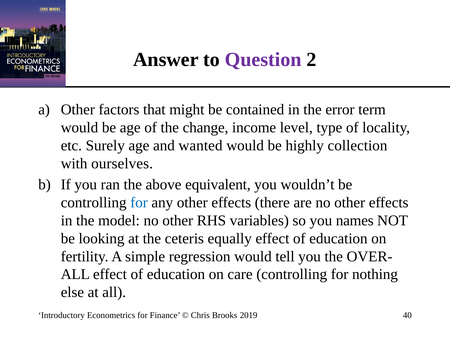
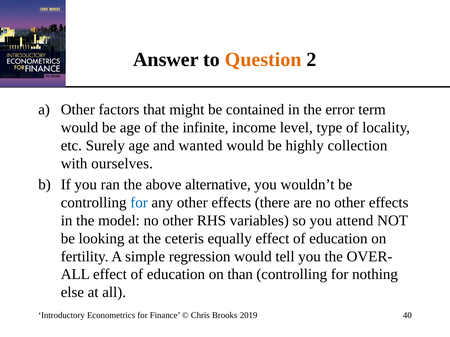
Question colour: purple -> orange
change: change -> infinite
equivalent: equivalent -> alternative
names: names -> attend
care: care -> than
